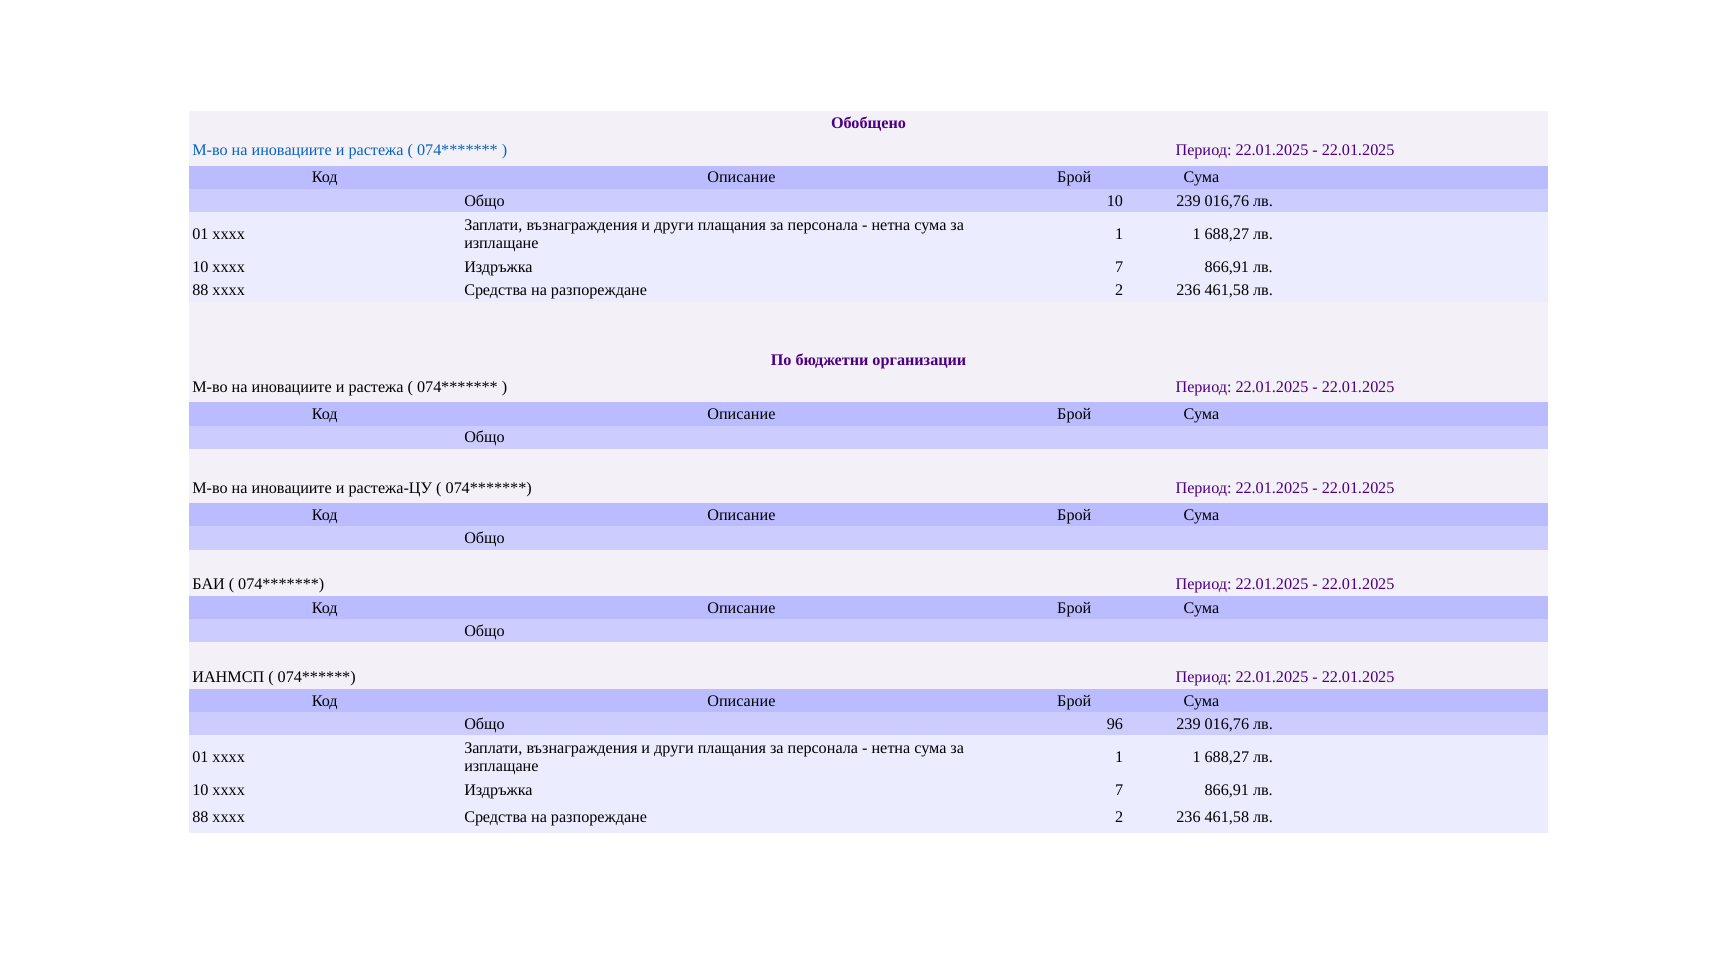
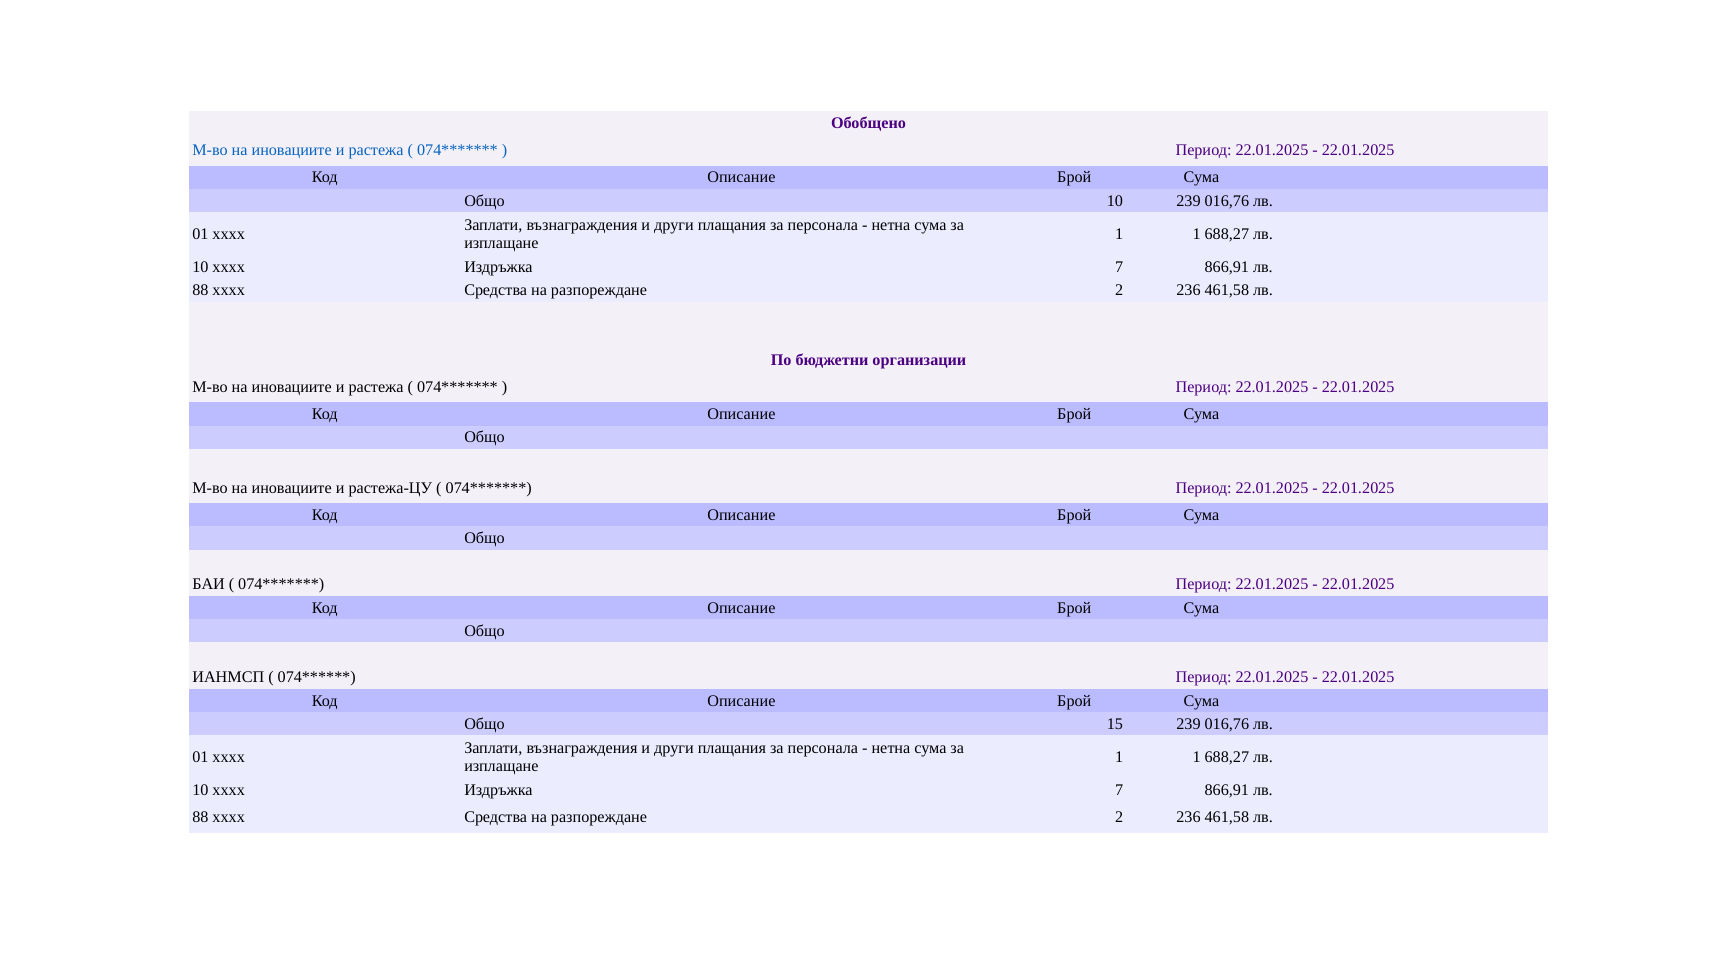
96: 96 -> 15
